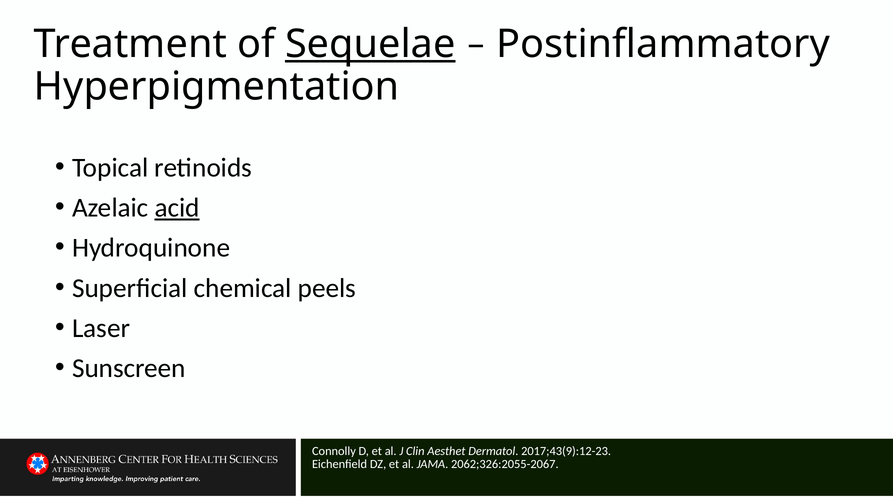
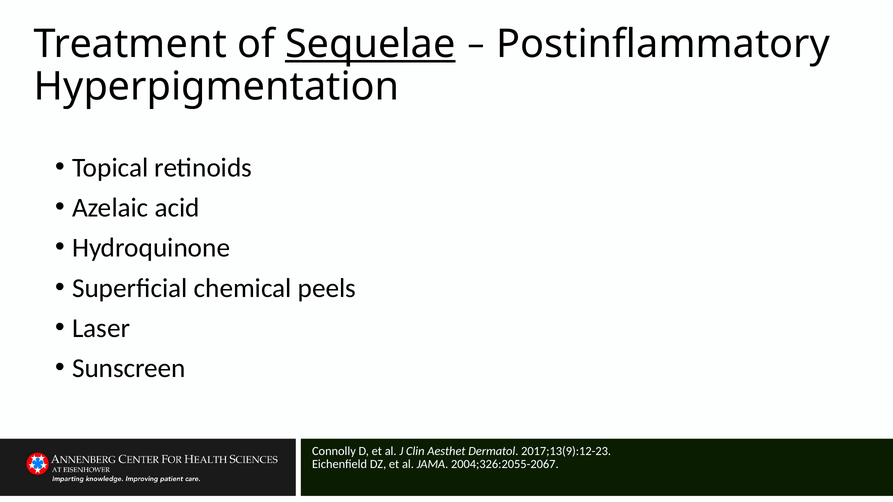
acid underline: present -> none
2017;43(9):12-23: 2017;43(9):12-23 -> 2017;13(9):12-23
2062;326:2055-2067: 2062;326:2055-2067 -> 2004;326:2055-2067
